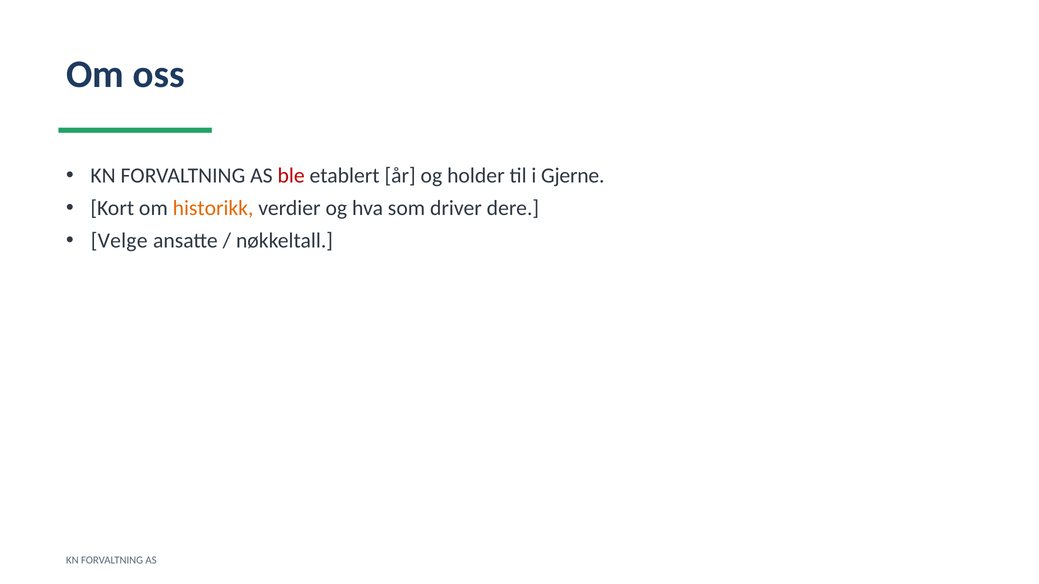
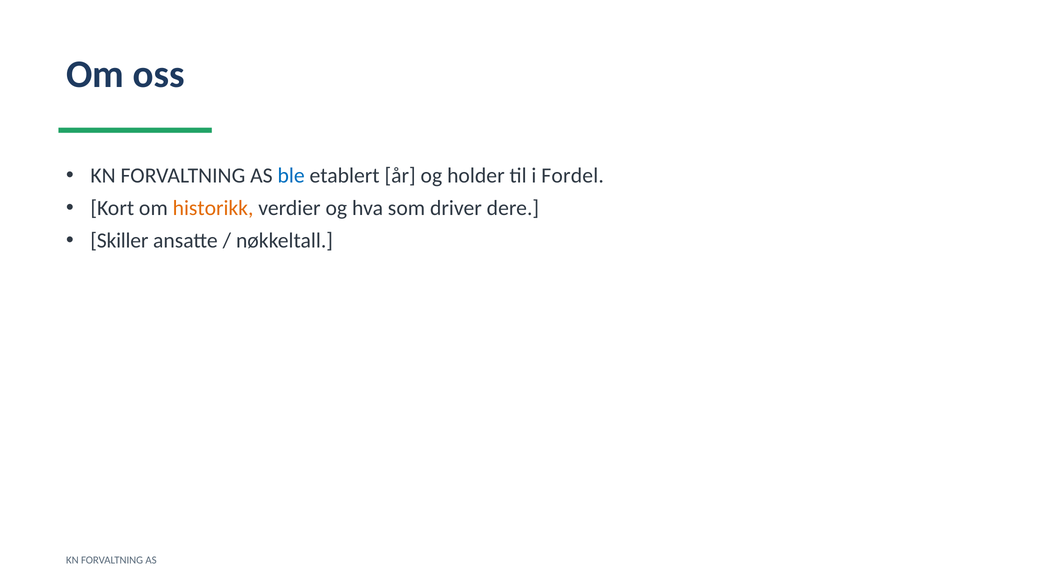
ble colour: red -> blue
Gjerne: Gjerne -> Fordel
Velge: Velge -> Skiller
